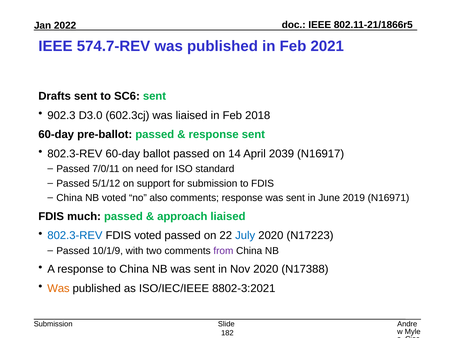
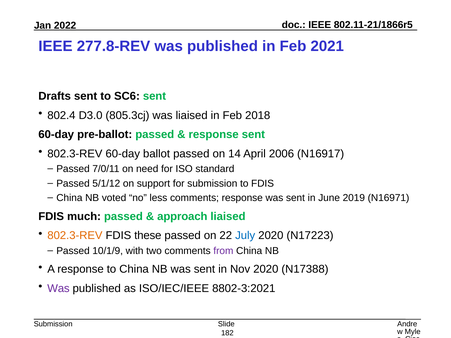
574.7-REV: 574.7-REV -> 277.8-REV
902.3: 902.3 -> 802.4
602.3cj: 602.3cj -> 805.3cj
2039: 2039 -> 2006
also: also -> less
802.3-REV at (75, 236) colour: blue -> orange
FDIS voted: voted -> these
Was at (58, 289) colour: orange -> purple
